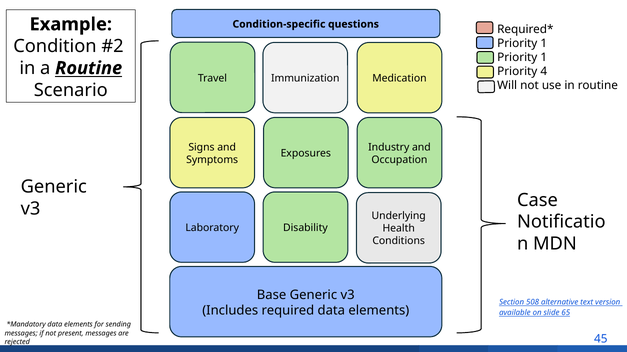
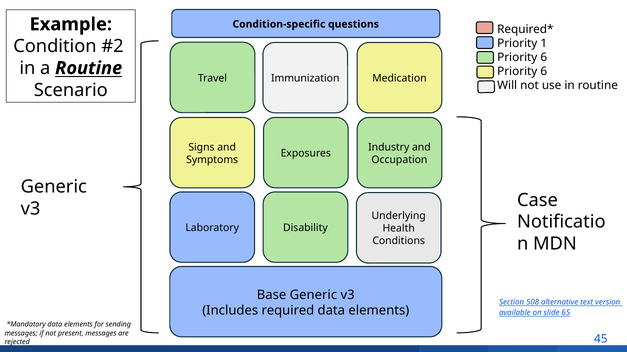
1 at (544, 58): 1 -> 6
4 at (544, 72): 4 -> 6
